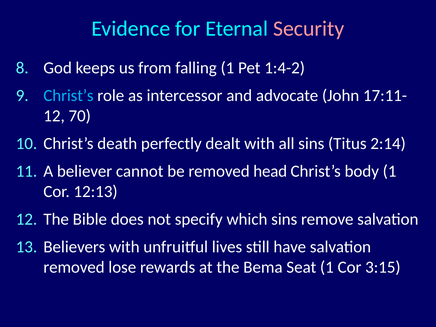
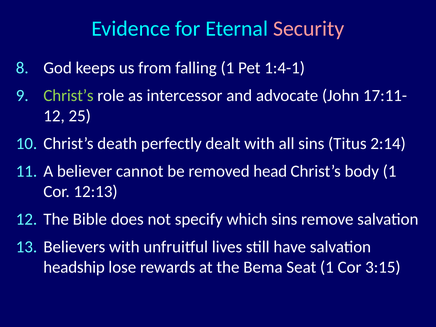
1:4-2: 1:4-2 -> 1:4-1
Christ’s at (68, 96) colour: light blue -> light green
70: 70 -> 25
removed at (74, 267): removed -> headship
